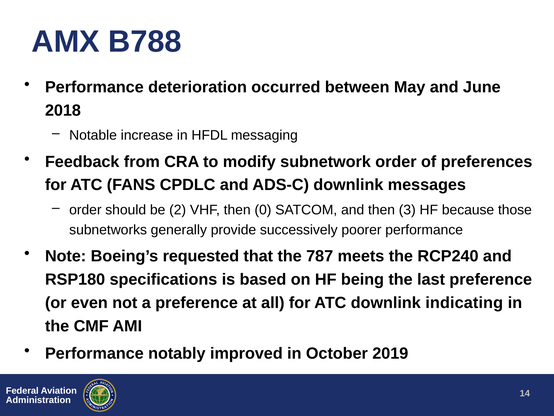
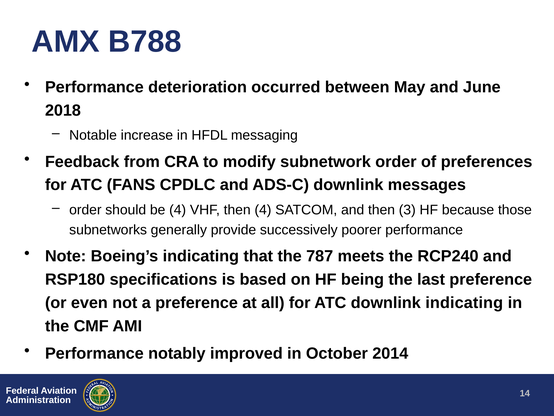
be 2: 2 -> 4
then 0: 0 -> 4
Boeing’s requested: requested -> indicating
2019: 2019 -> 2014
